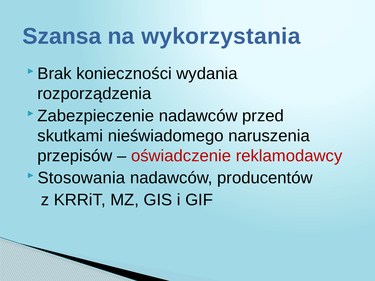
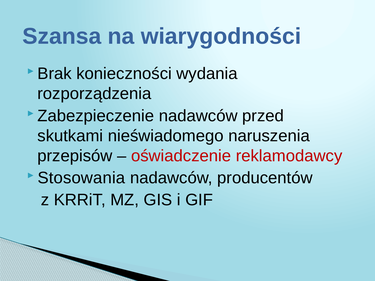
wykorzystania: wykorzystania -> wiarygodności
